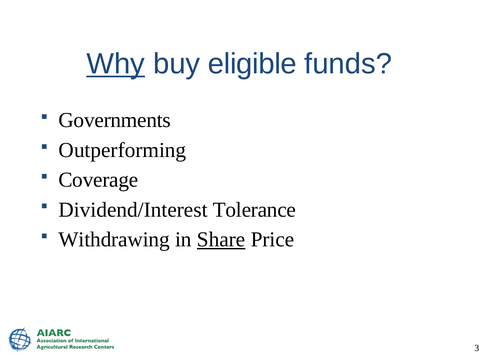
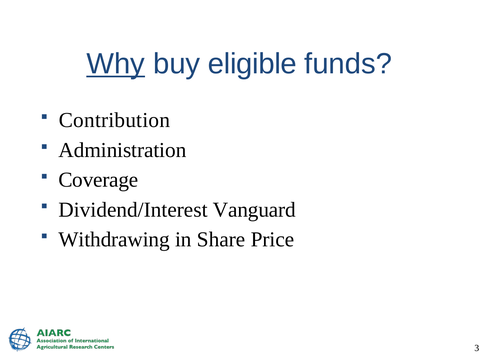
Governments: Governments -> Contribution
Outperforming: Outperforming -> Administration
Tolerance: Tolerance -> Vanguard
Share underline: present -> none
